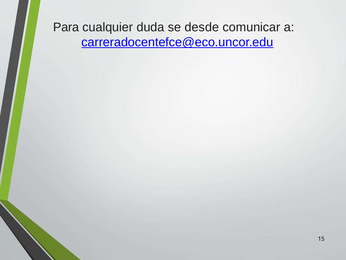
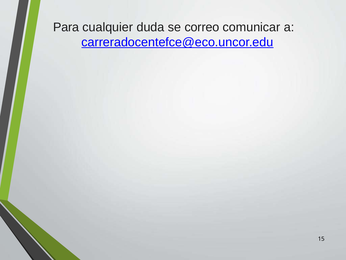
desde: desde -> correo
